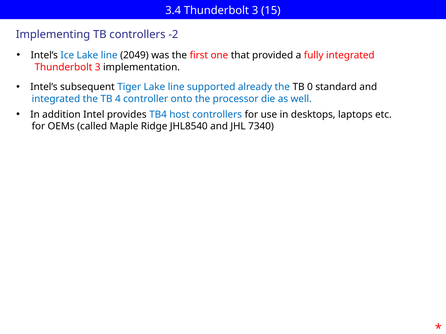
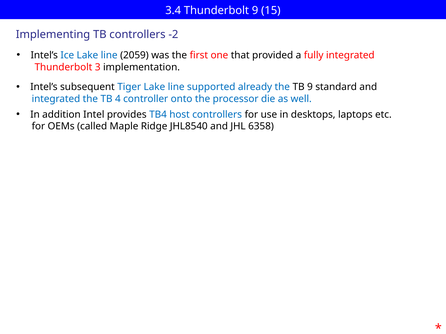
3.4 Thunderbolt 3: 3 -> 9
2049: 2049 -> 2059
TB 0: 0 -> 9
7340: 7340 -> 6358
